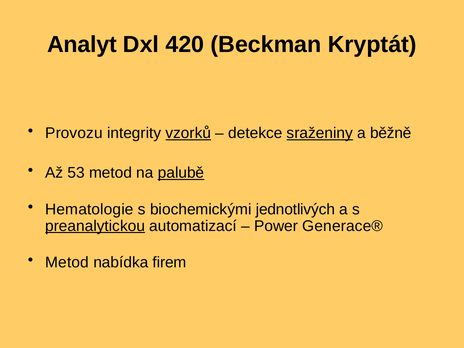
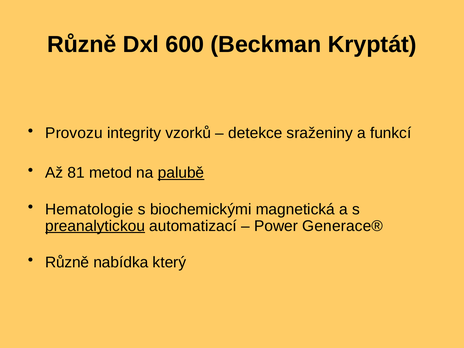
Analyt at (82, 45): Analyt -> Různě
420: 420 -> 600
vzorků underline: present -> none
sraženiny underline: present -> none
běžně: běžně -> funkcí
53: 53 -> 81
jednotlivých: jednotlivých -> magnetická
Metod at (67, 262): Metod -> Různě
firem: firem -> který
